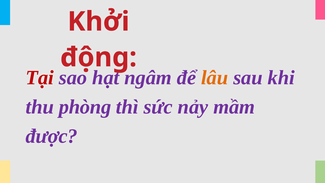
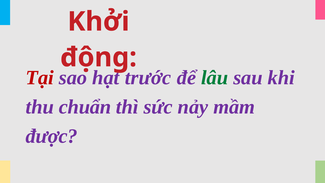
ngâm: ngâm -> trước
lâu colour: orange -> green
phòng: phòng -> chuẩn
